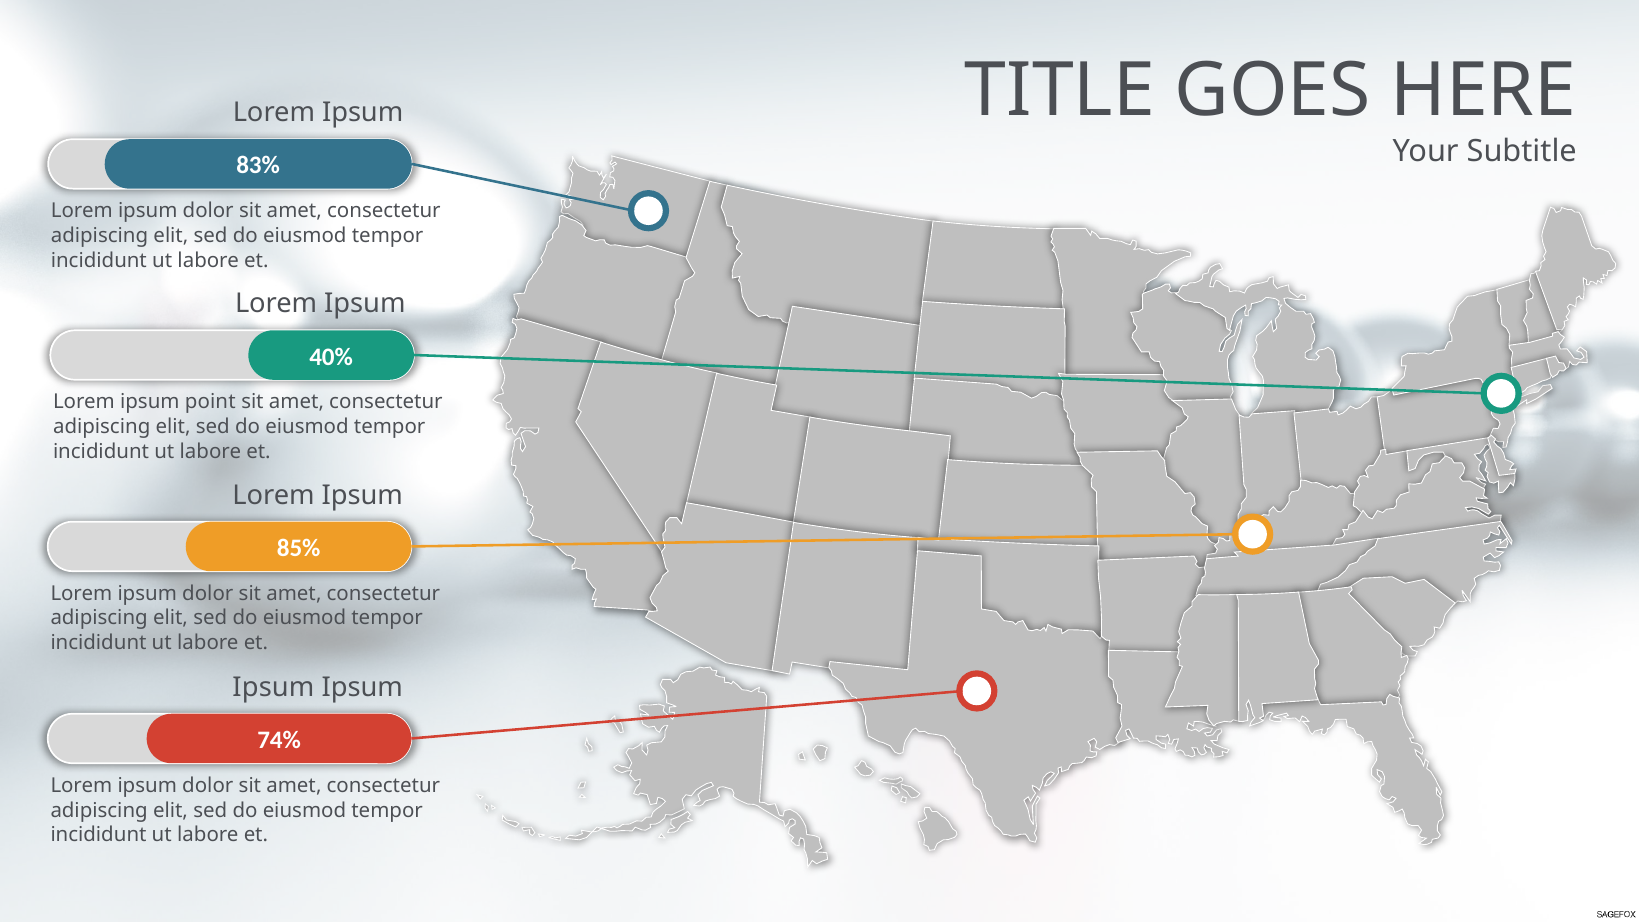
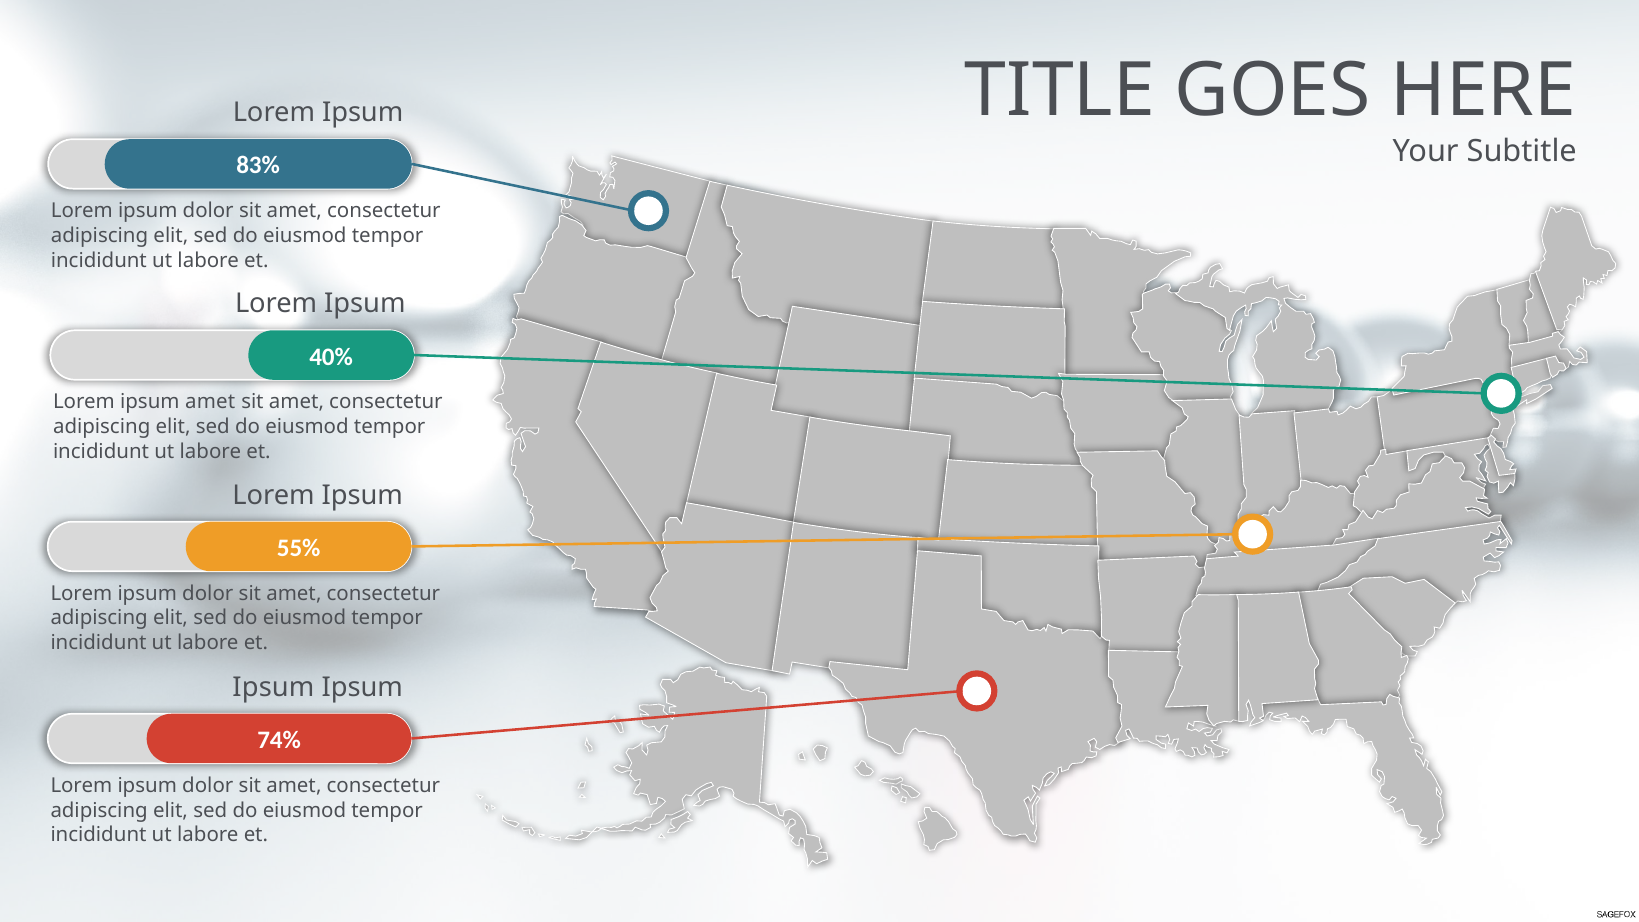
ipsum point: point -> amet
85%: 85% -> 55%
